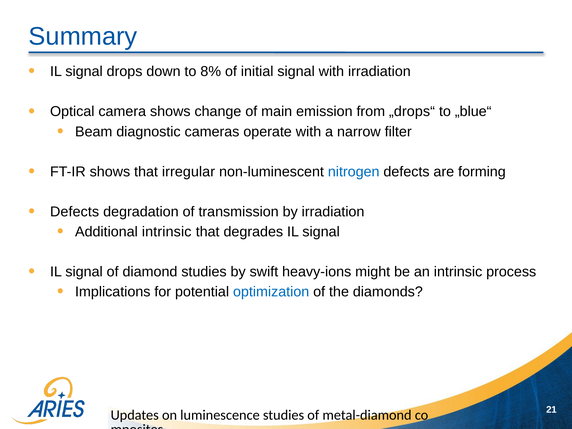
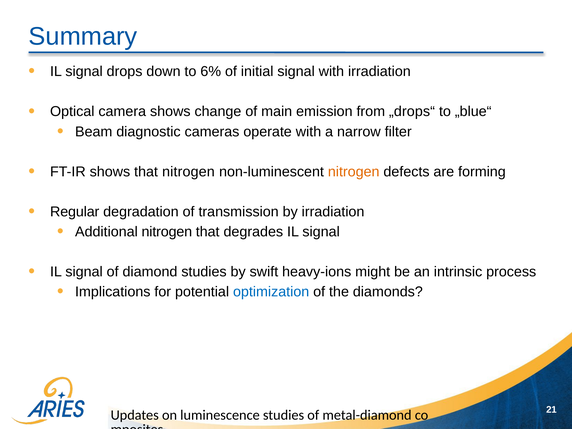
8%: 8% -> 6%
that irregular: irregular -> nitrogen
nitrogen at (354, 172) colour: blue -> orange
Defects at (75, 212): Defects -> Regular
Additional intrinsic: intrinsic -> nitrogen
